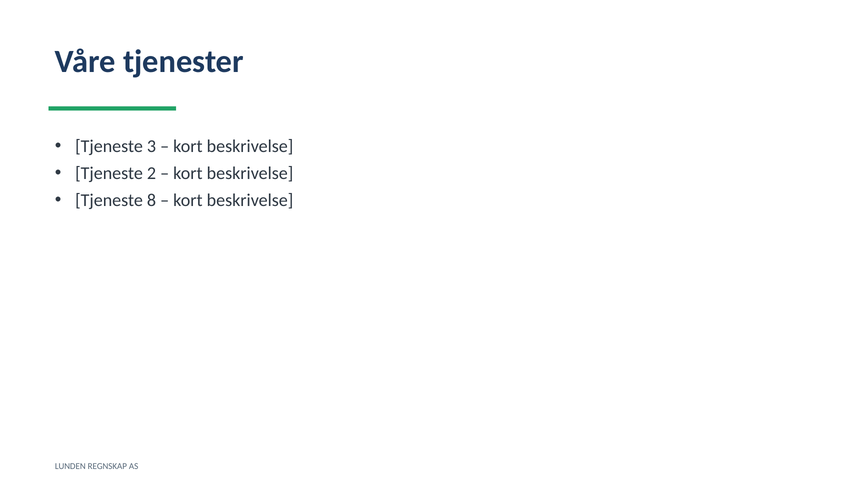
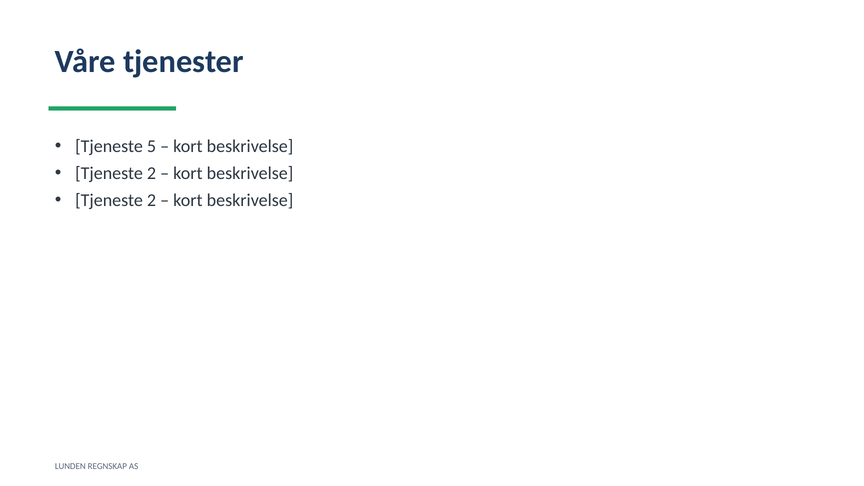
3: 3 -> 5
8 at (151, 200): 8 -> 2
